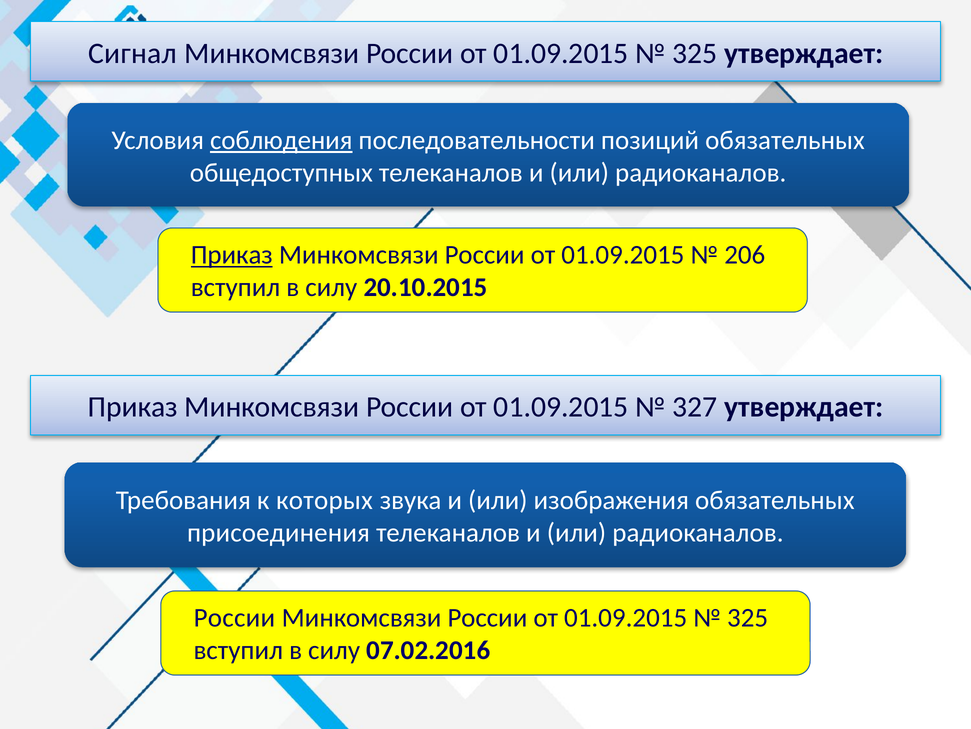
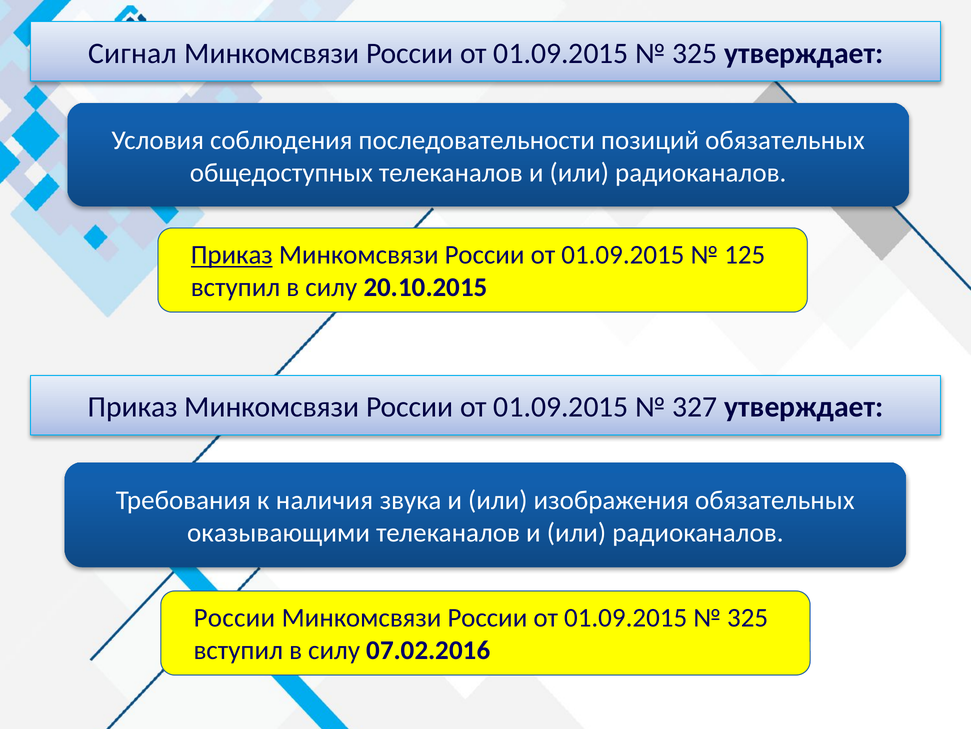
соблюдения underline: present -> none
206: 206 -> 125
которых: которых -> наличия
присоединения: присоединения -> оказывающими
